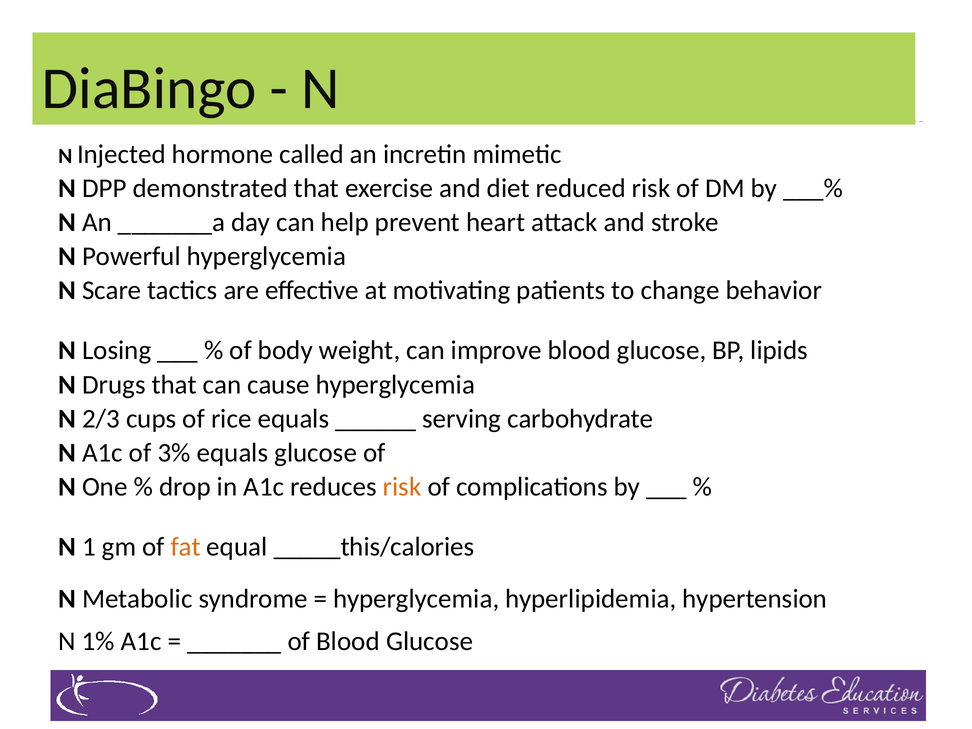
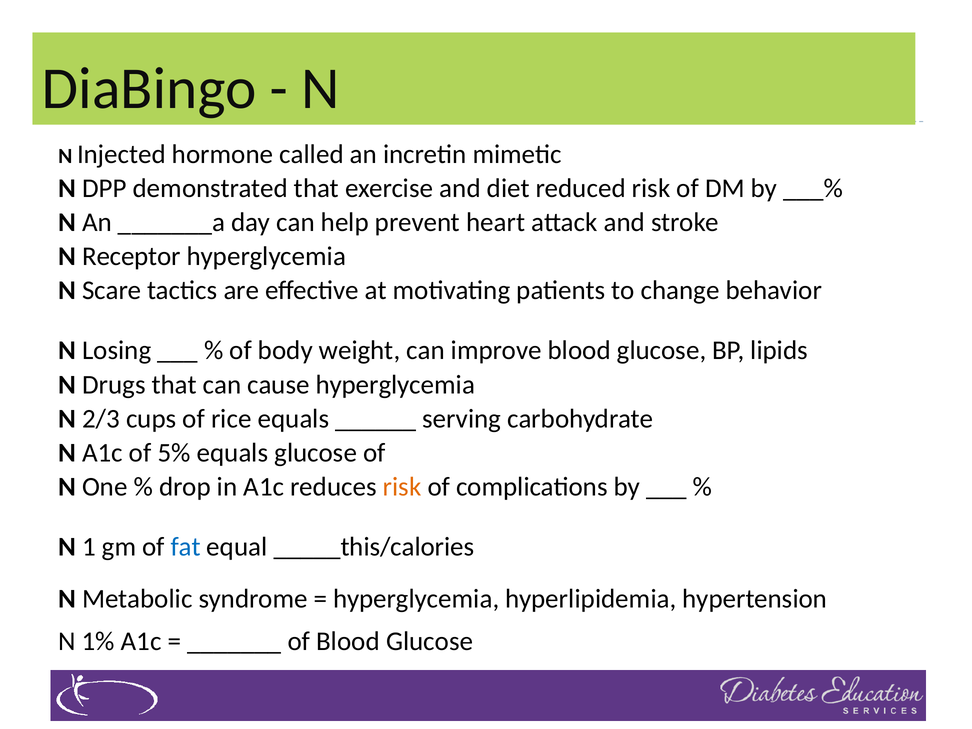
Powerful: Powerful -> Receptor
3%: 3% -> 5%
fat colour: orange -> blue
